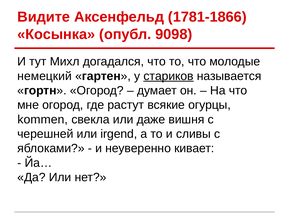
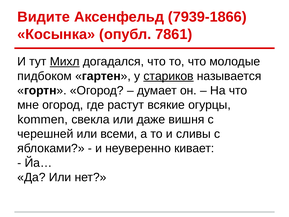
1781-1866: 1781-1866 -> 7939-1866
9098: 9098 -> 7861
Михл underline: none -> present
немецкий: немецкий -> пидбоком
irgend: irgend -> всеми
